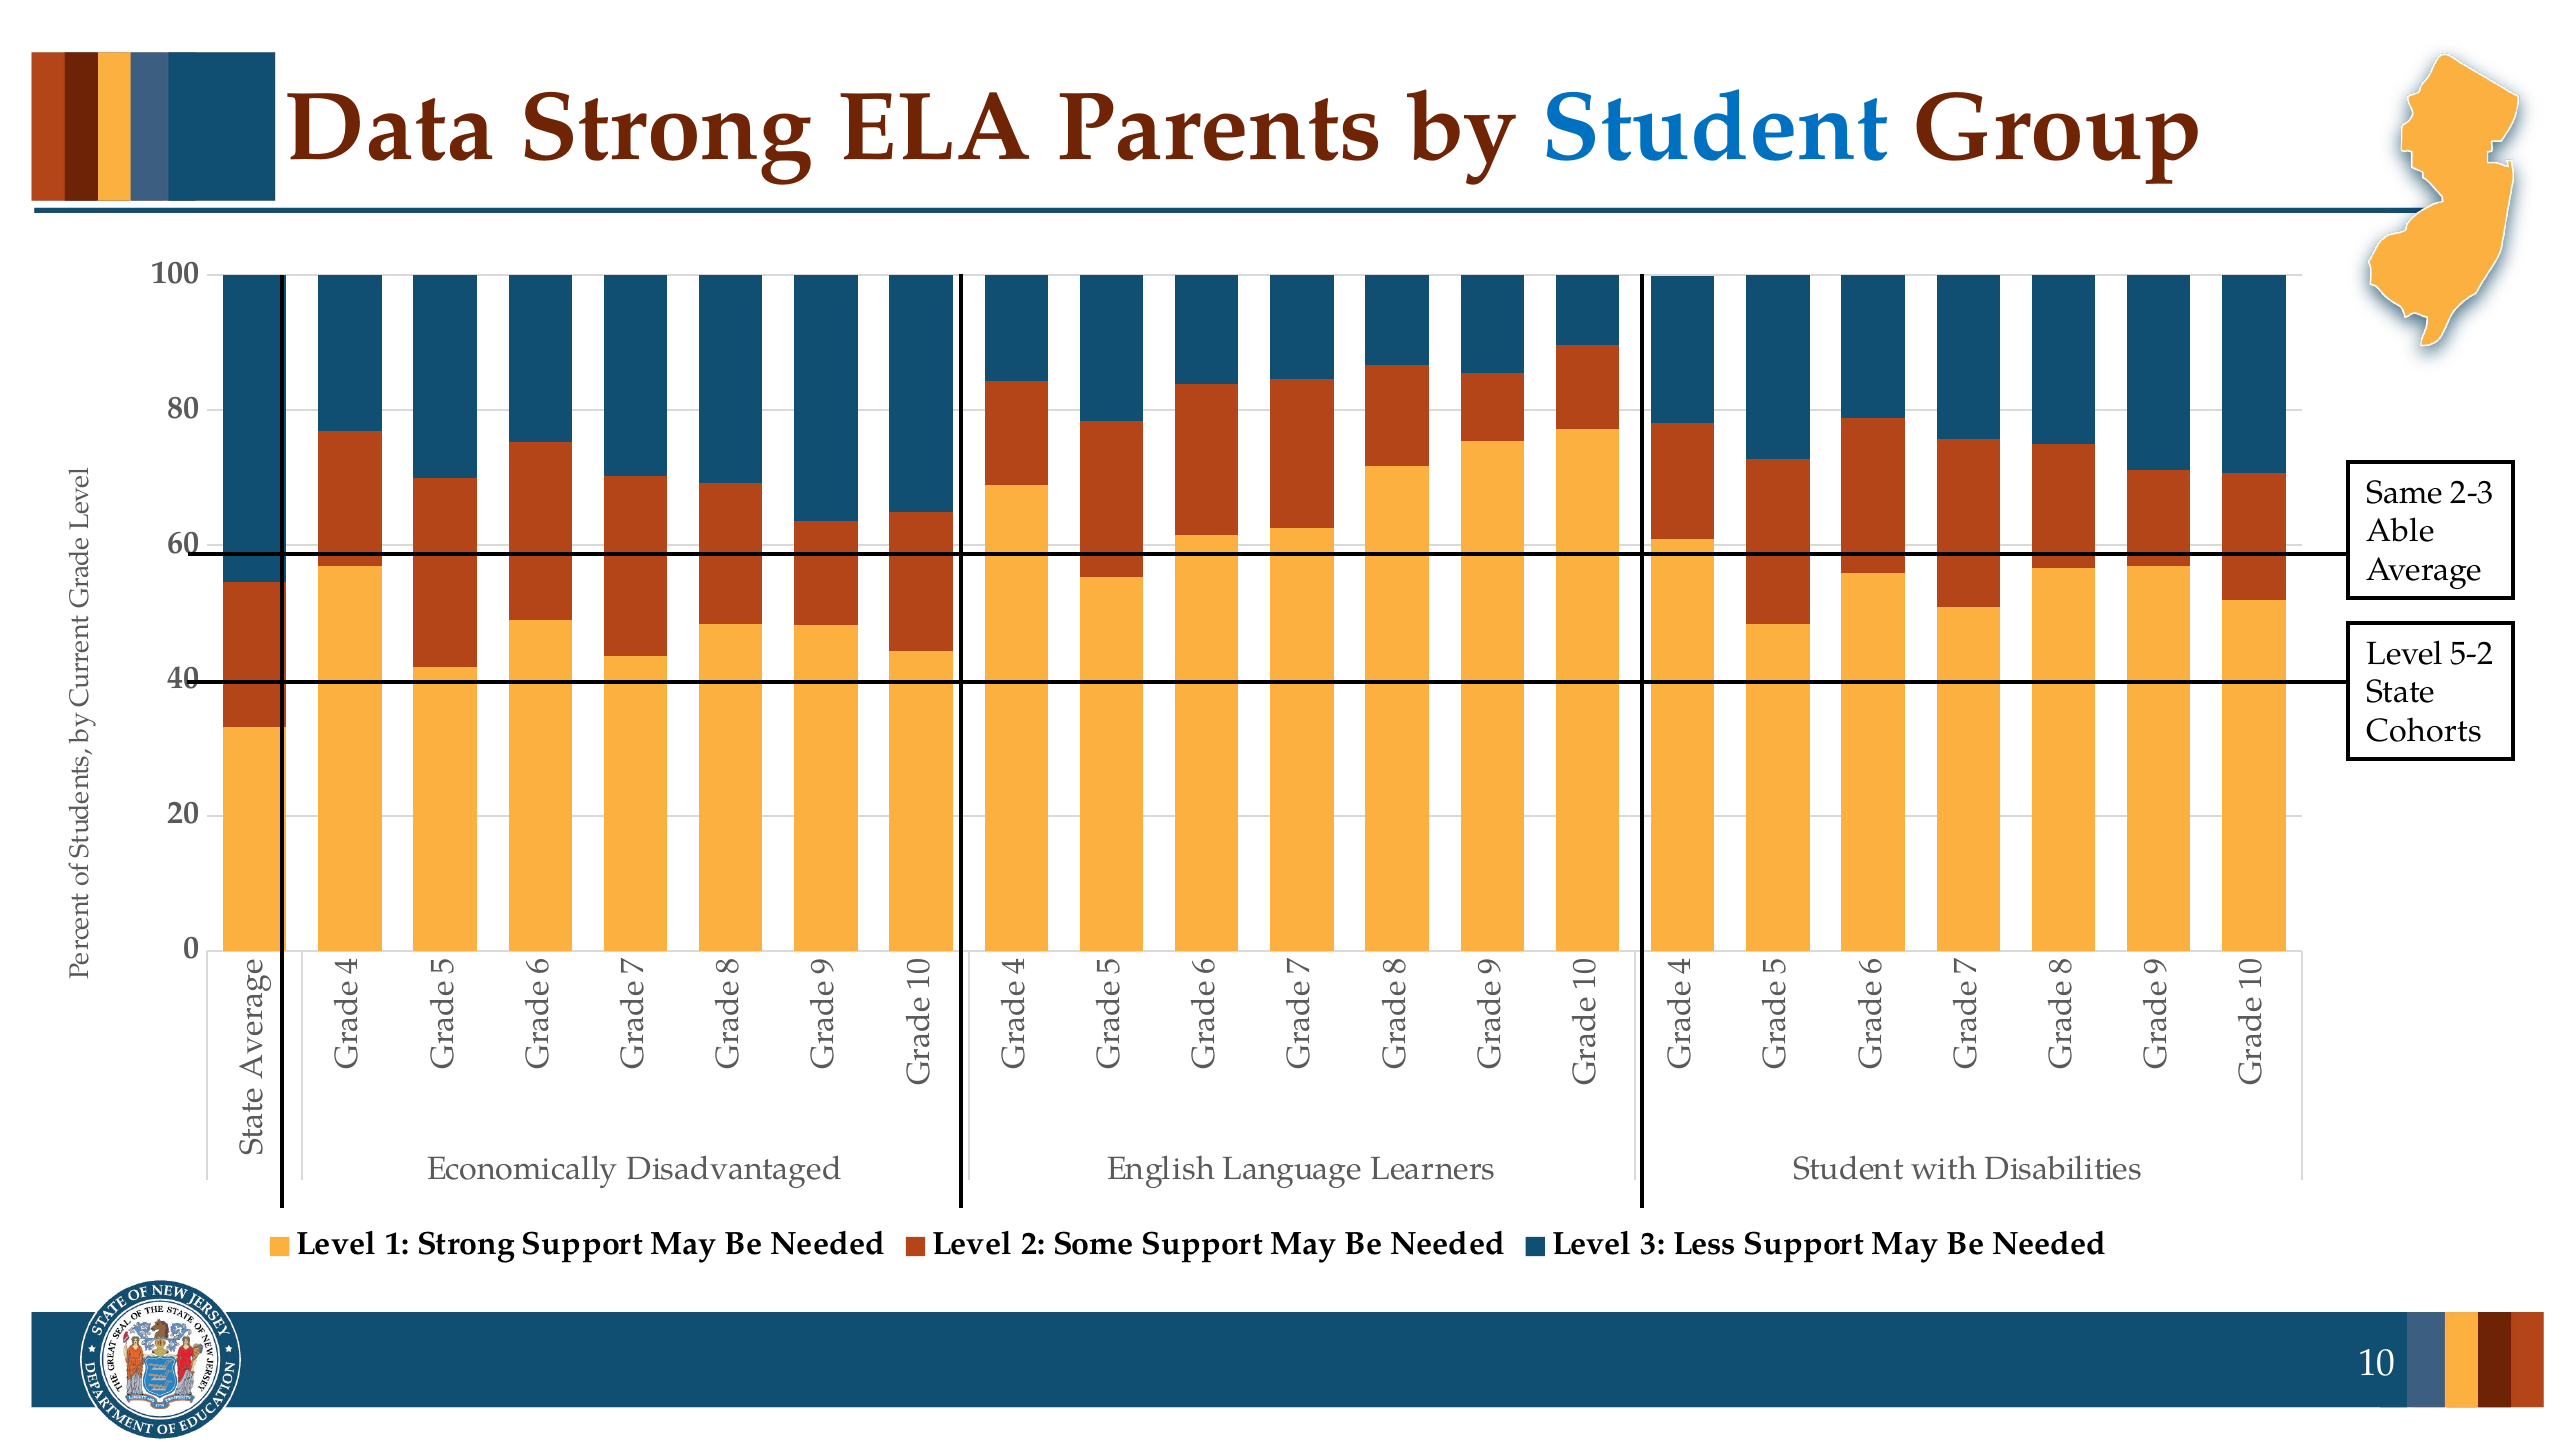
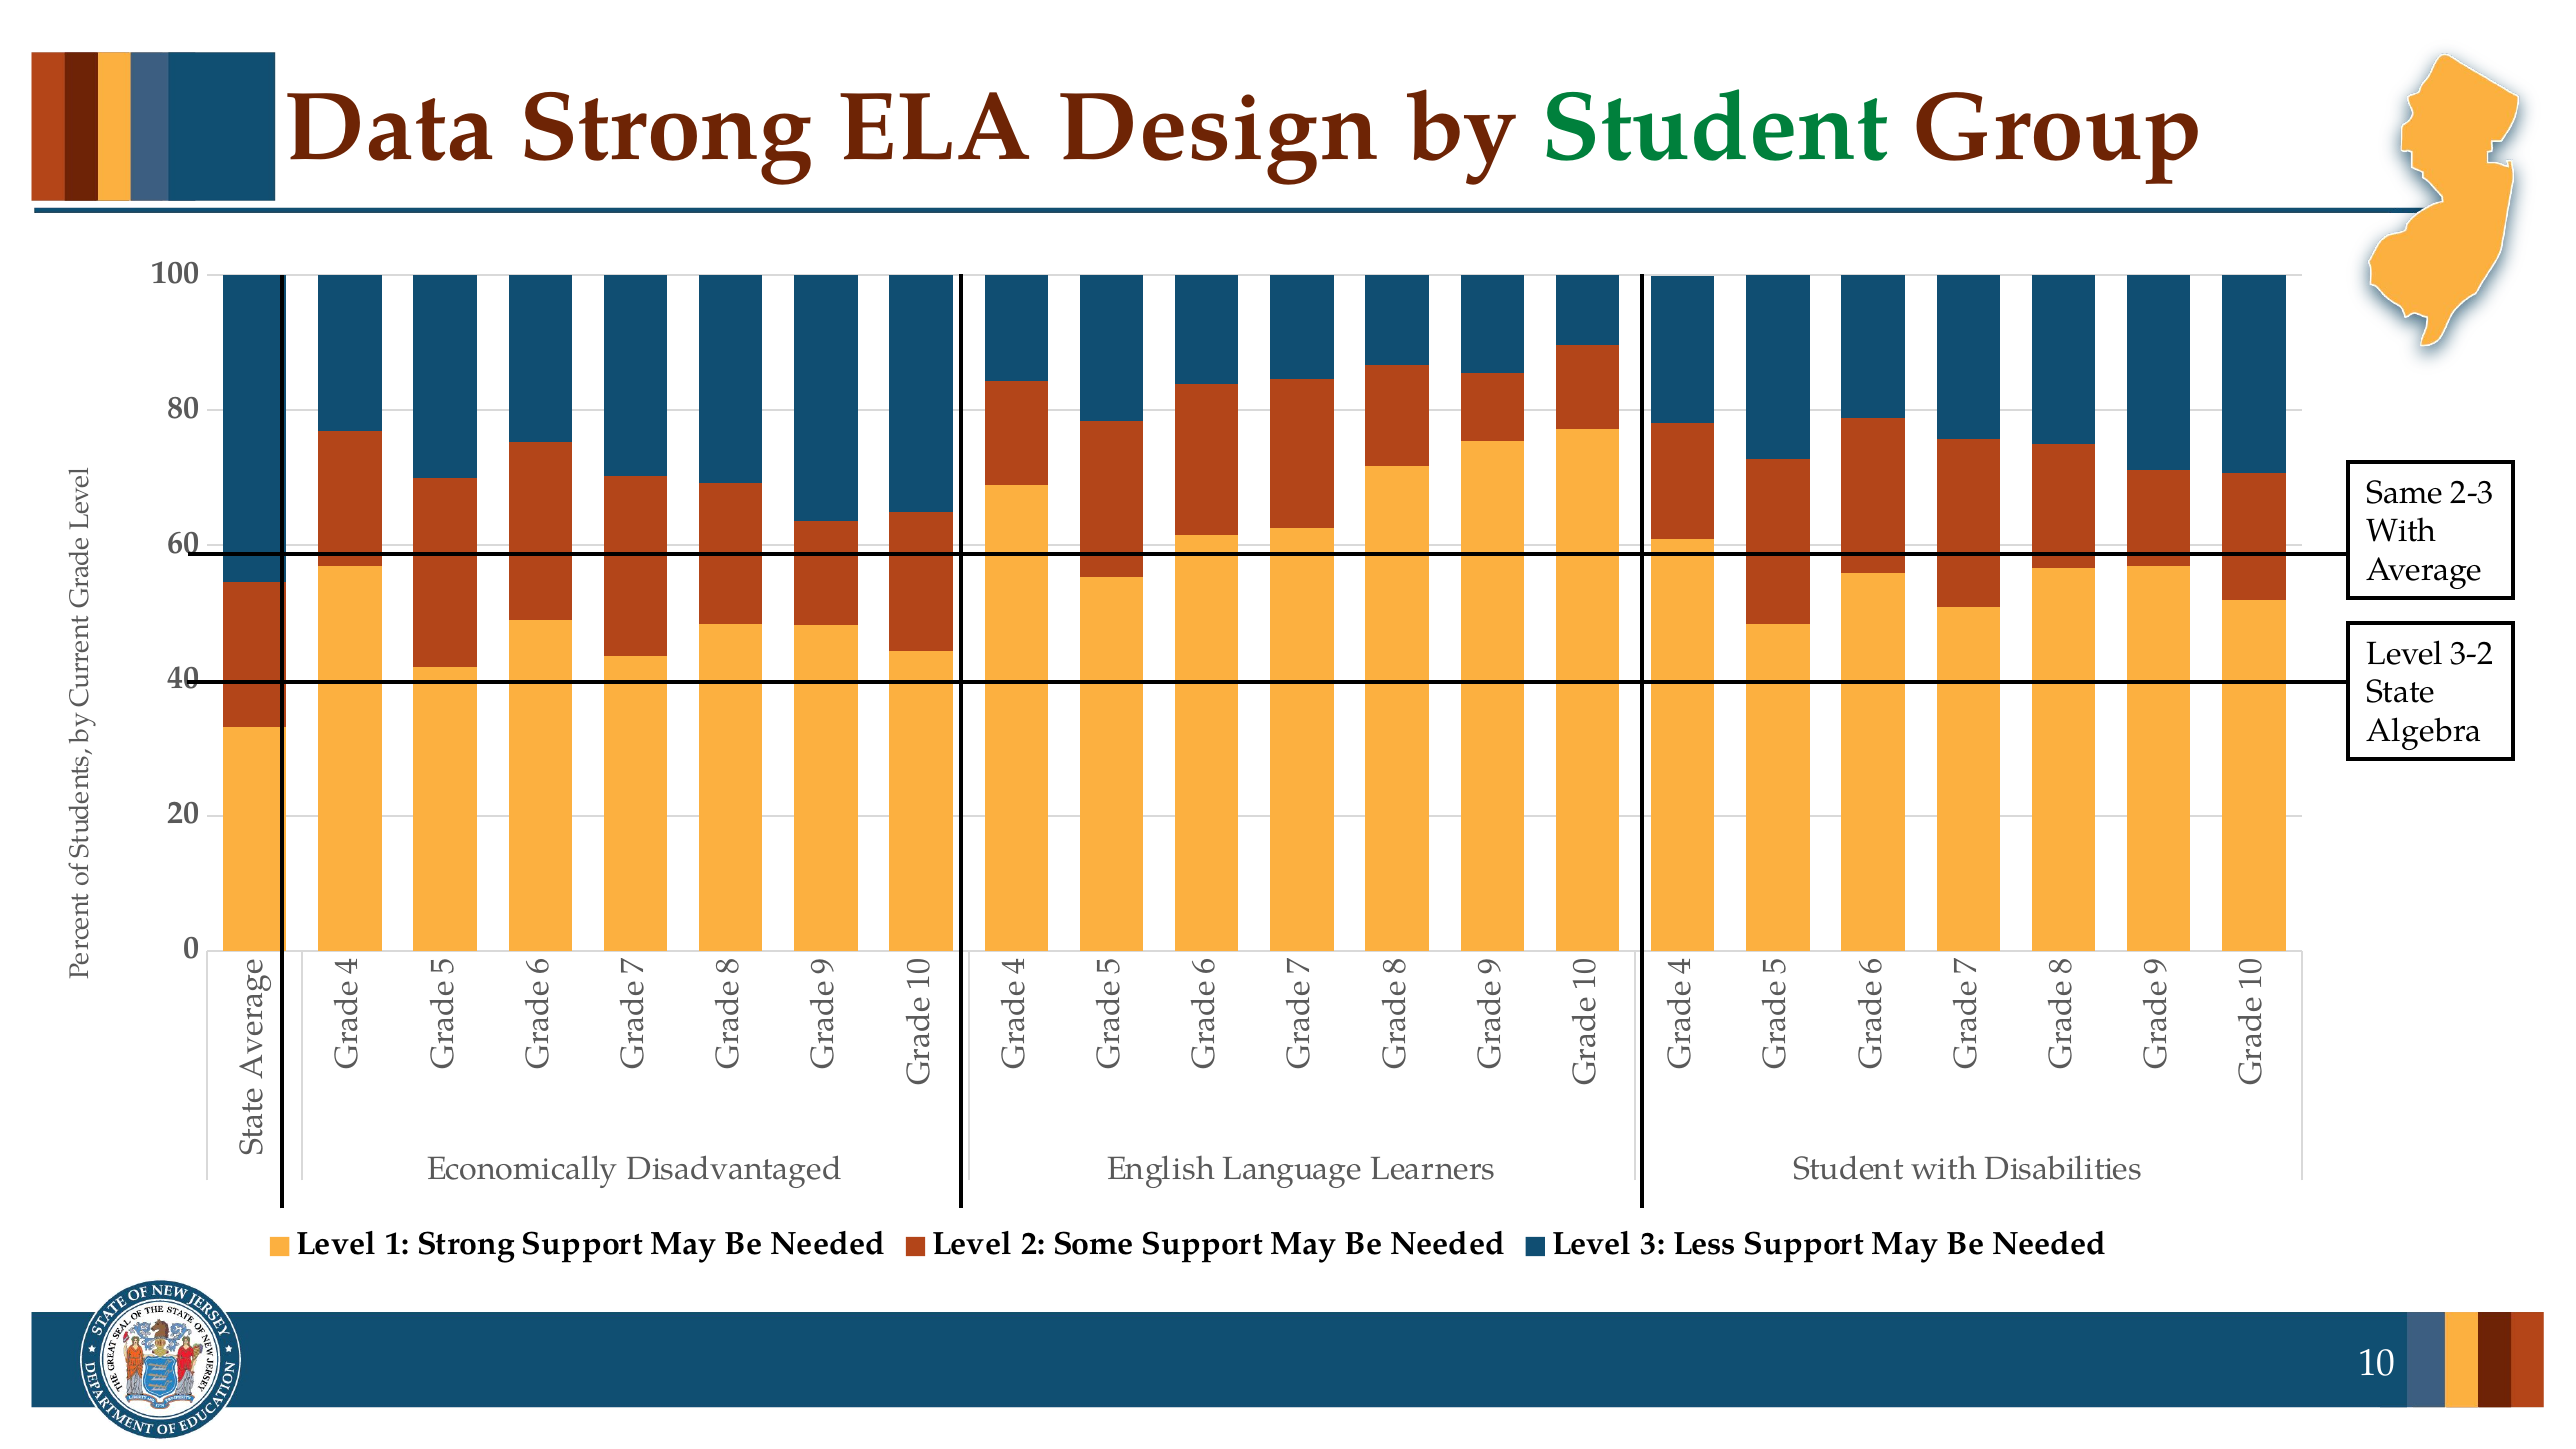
Parents: Parents -> Design
Student at (1715, 127) colour: blue -> green
Able at (2401, 531): Able -> With
5-2: 5-2 -> 3-2
Cohorts: Cohorts -> Algebra
